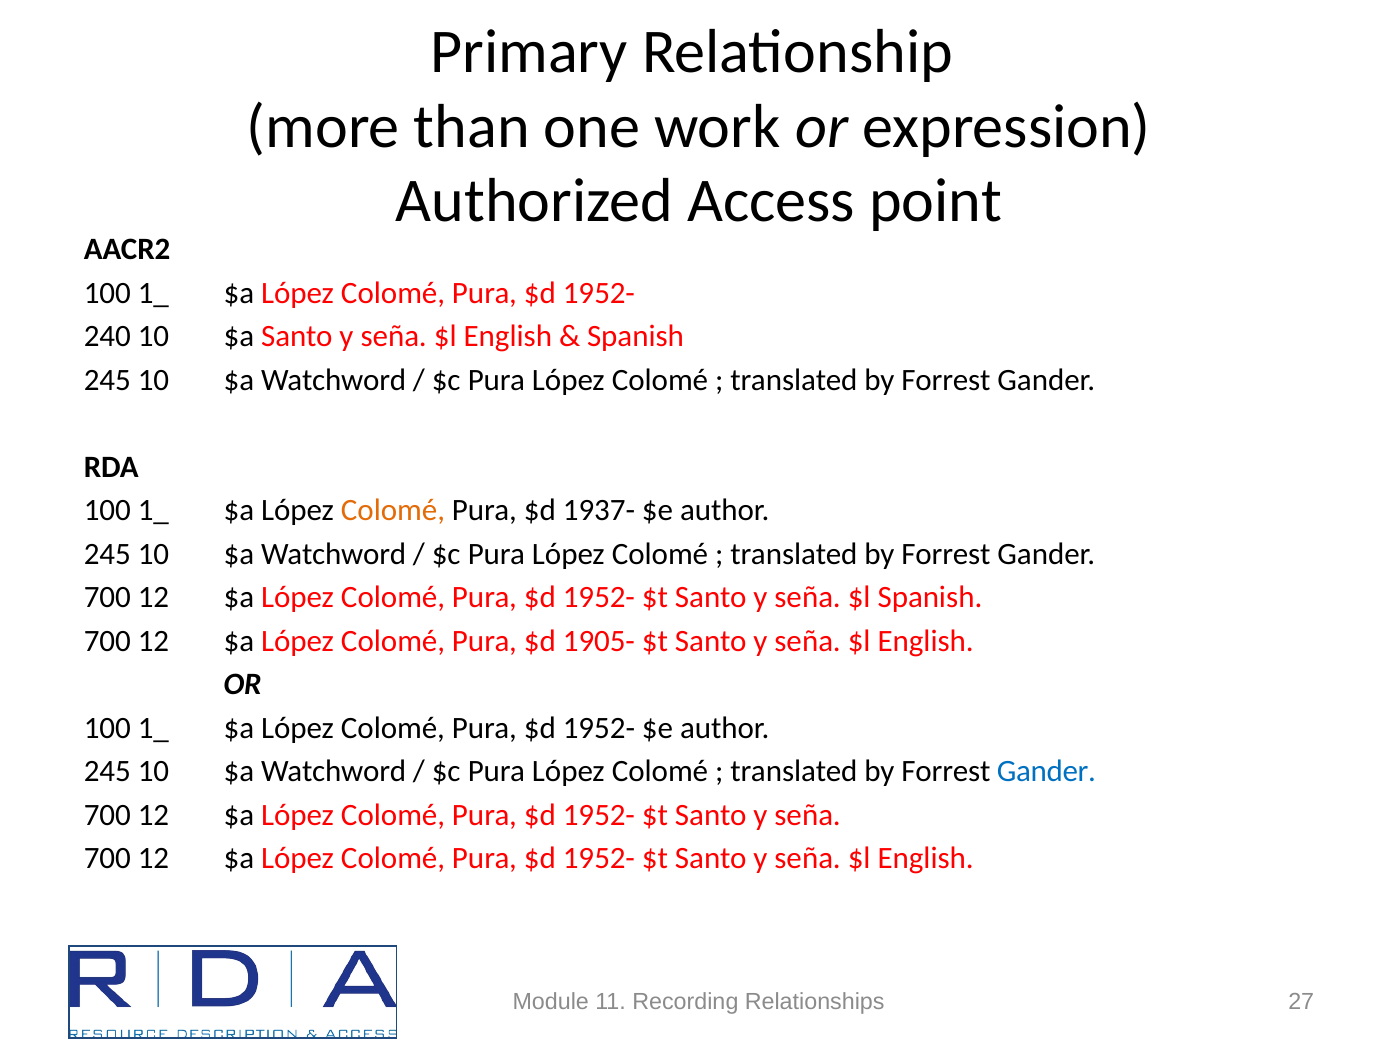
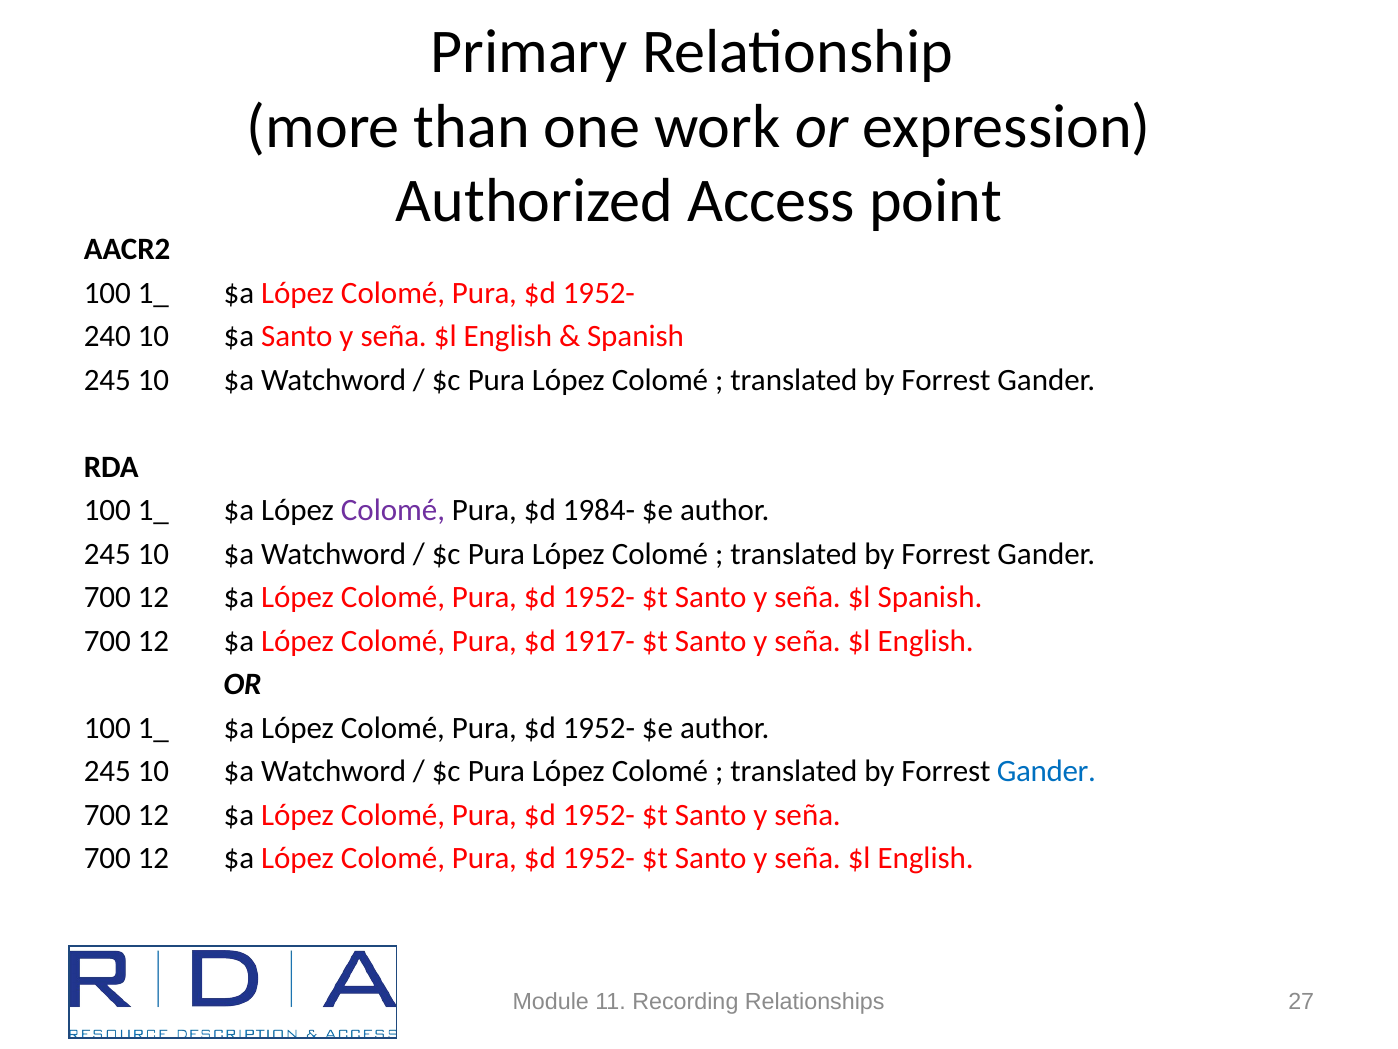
Colomé at (393, 510) colour: orange -> purple
1937-: 1937- -> 1984-
1905-: 1905- -> 1917-
